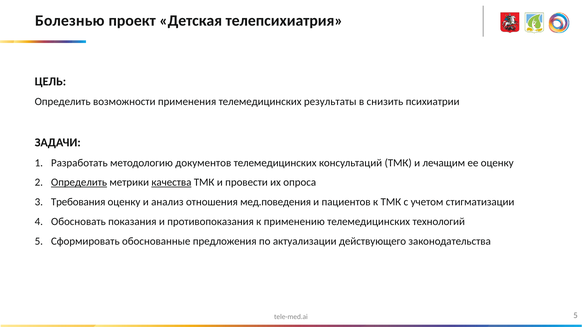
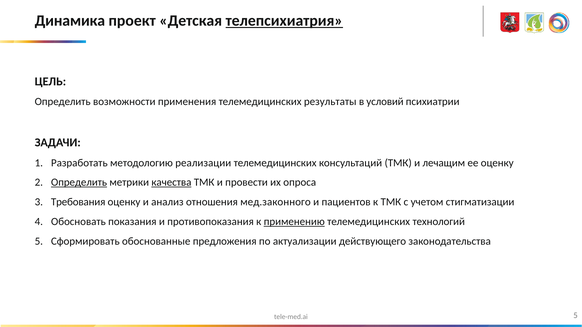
Болезнью: Болезнью -> Динамика
телепсихиатрия underline: none -> present
снизить: снизить -> условий
документов: документов -> реализации
мед.поведения: мед.поведения -> мед.законного
применению underline: none -> present
